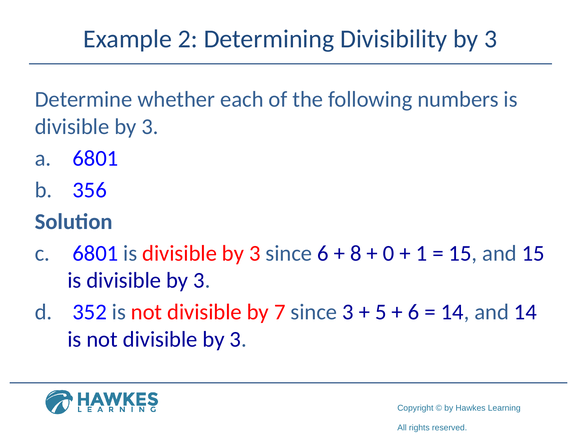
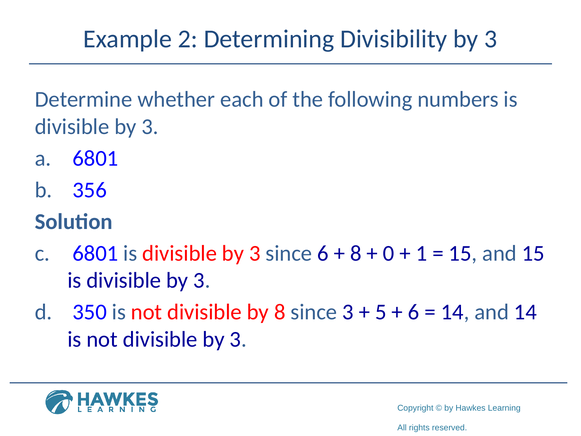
352: 352 -> 350
by 7: 7 -> 8
